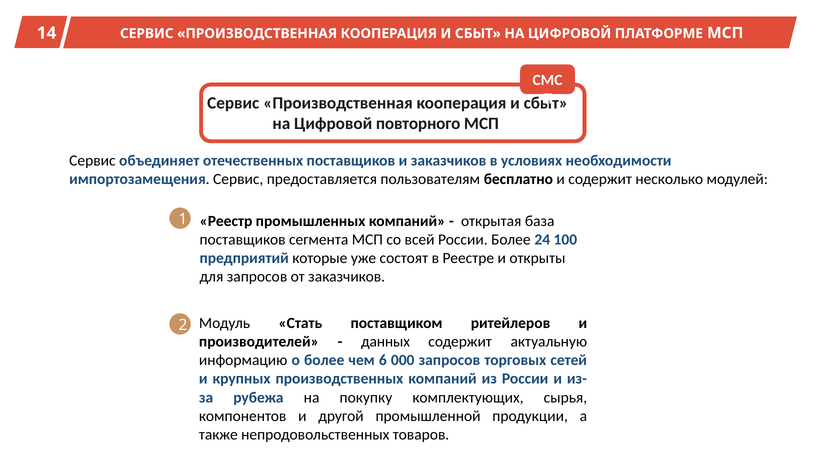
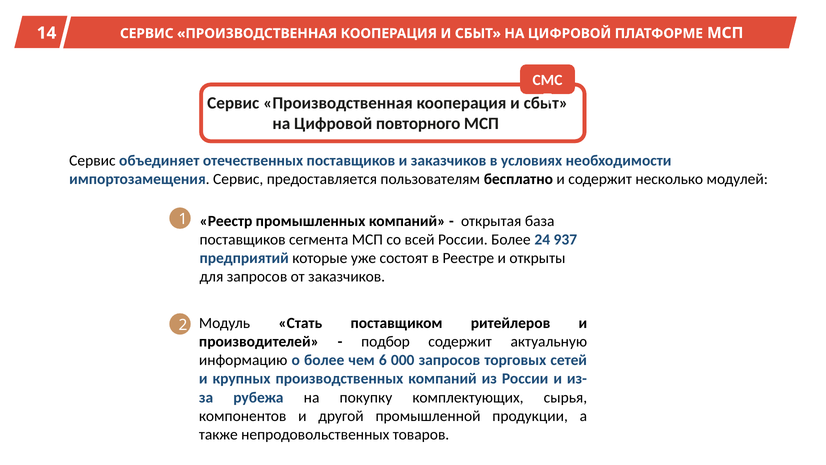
100: 100 -> 937
данных: данных -> подбор
